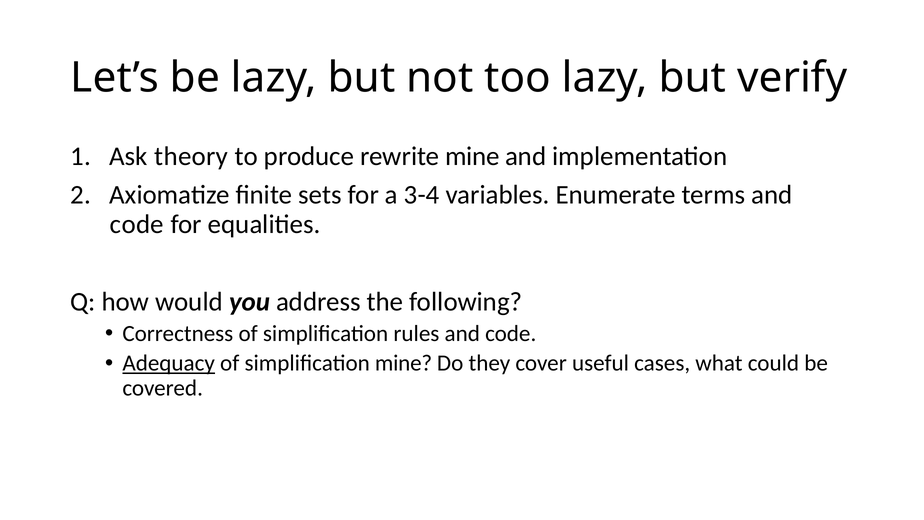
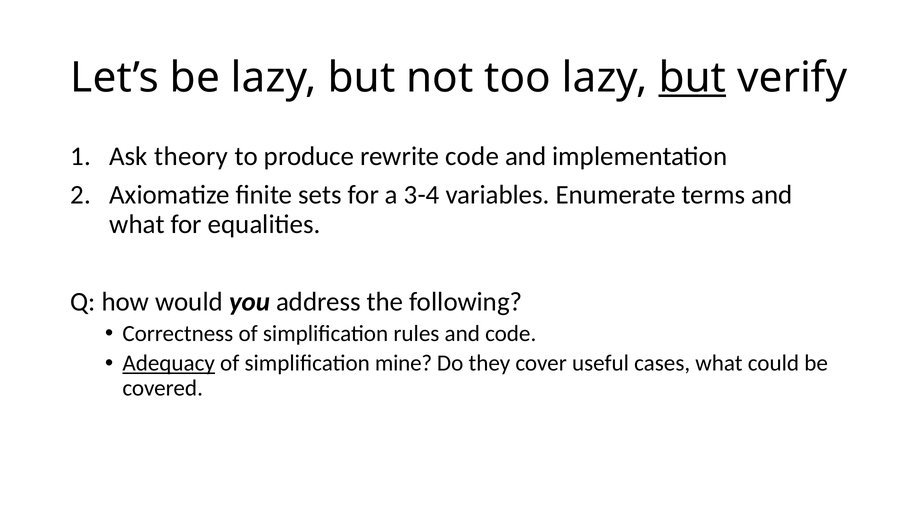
but at (692, 78) underline: none -> present
rewrite mine: mine -> code
code at (137, 224): code -> what
